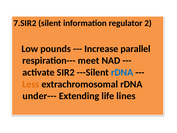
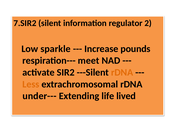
pounds: pounds -> sparkle
parallel: parallel -> pounds
rDNA at (122, 72) colour: blue -> orange
lines: lines -> lived
